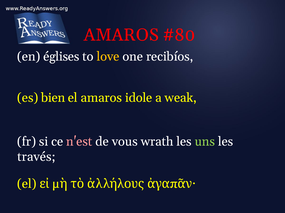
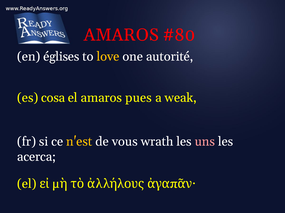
recibíos: recibíos -> autorité
bien: bien -> cosa
idole: idole -> pues
n'est colour: pink -> yellow
uns colour: light green -> pink
través: través -> acerca
